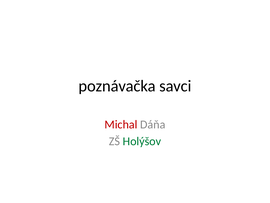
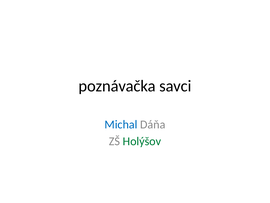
Michal colour: red -> blue
